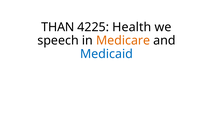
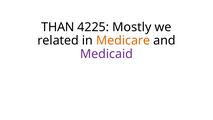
Health: Health -> Mostly
speech: speech -> related
Medicaid colour: blue -> purple
